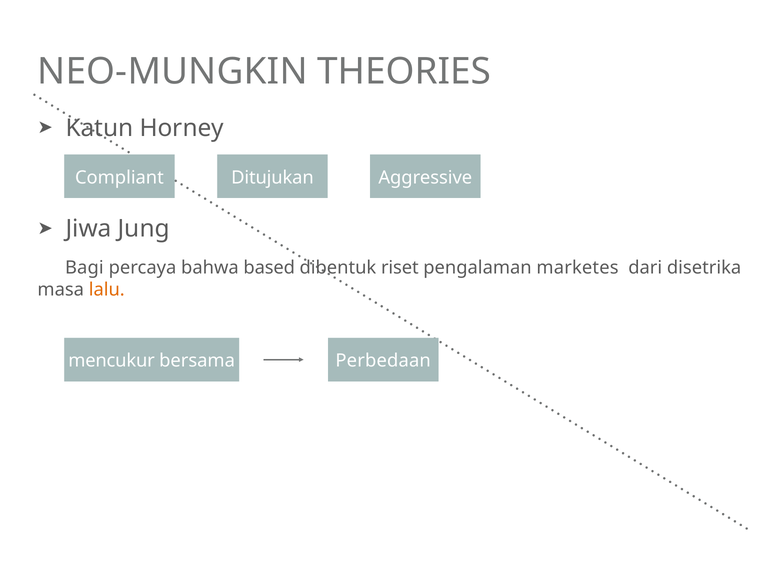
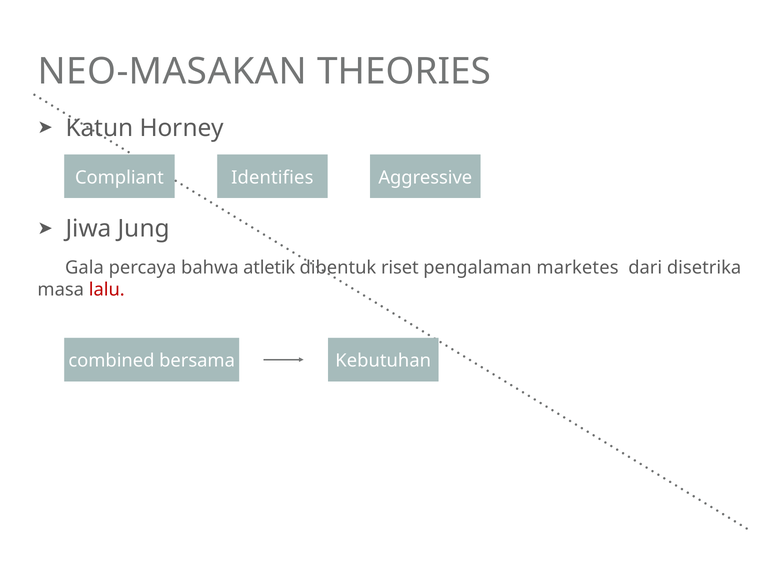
NEO-MUNGKIN: NEO-MUNGKIN -> NEO-MASAKAN
Ditujukan: Ditujukan -> Identifies
Bagi: Bagi -> Gala
based: based -> atletik
lalu colour: orange -> red
mencukur: mencukur -> combined
Perbedaan: Perbedaan -> Kebutuhan
